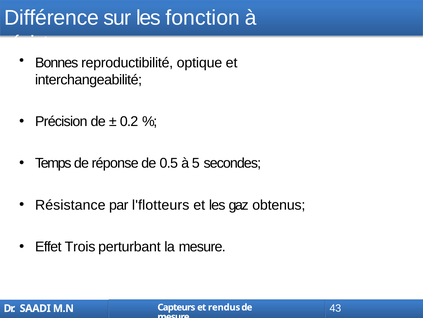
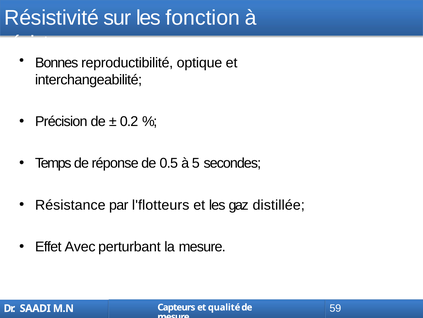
Différence: Différence -> Résistivité
obtenus: obtenus -> distillée
Trois: Trois -> Avec
rendus: rendus -> qualité
43: 43 -> 59
